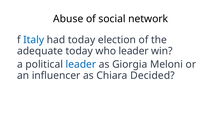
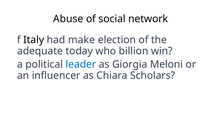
Italy colour: blue -> black
had today: today -> make
who leader: leader -> billion
Decided: Decided -> Scholars
